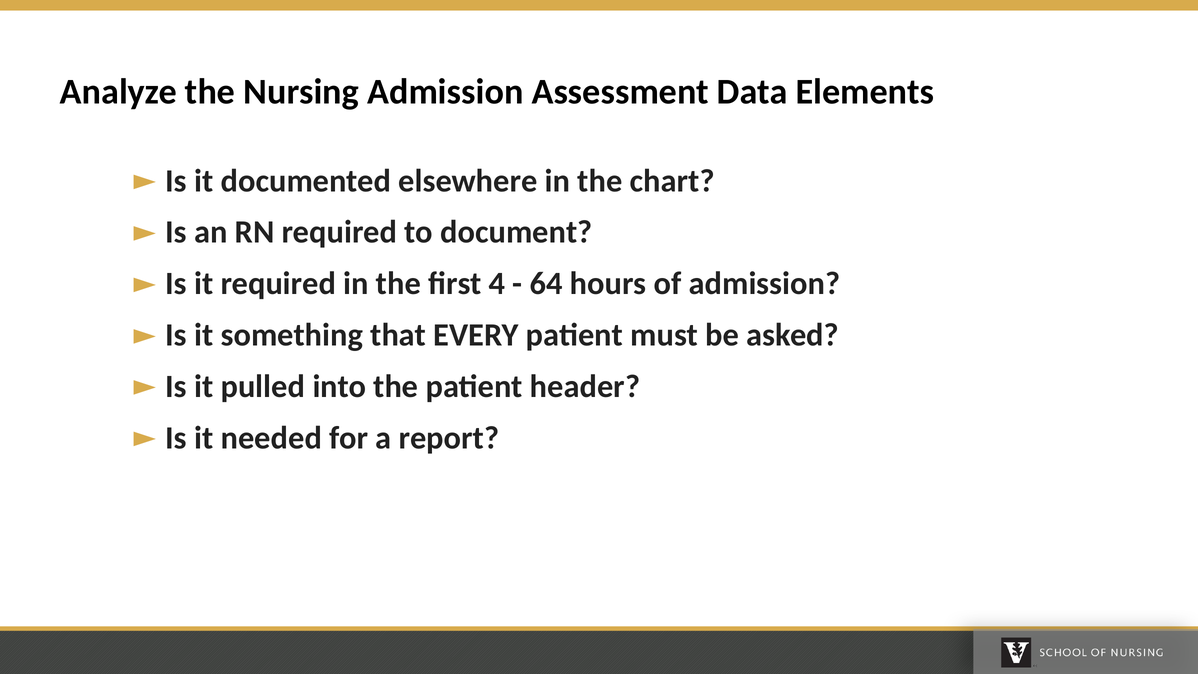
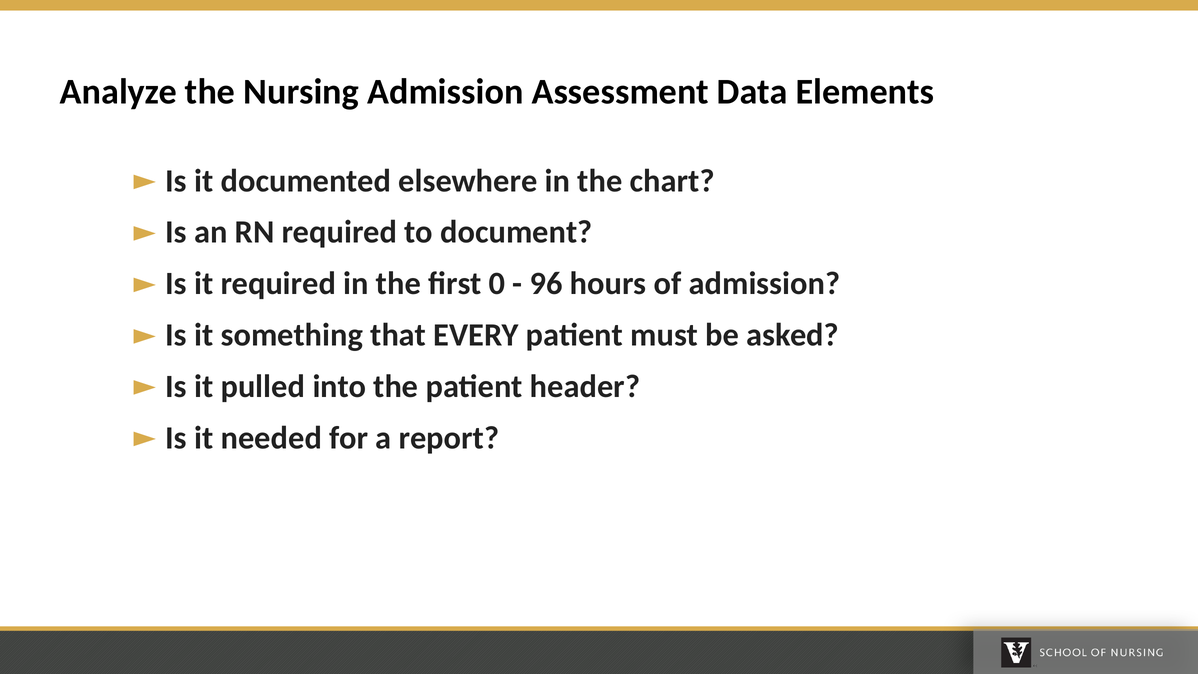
4: 4 -> 0
64: 64 -> 96
